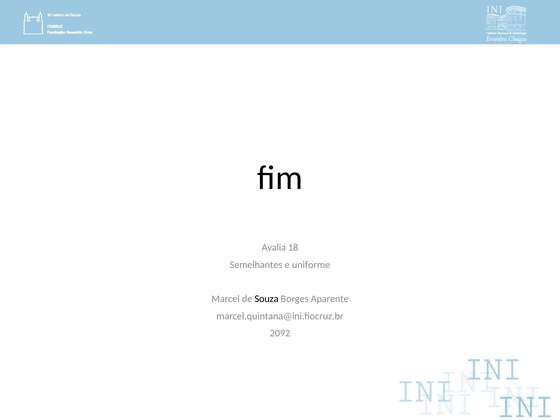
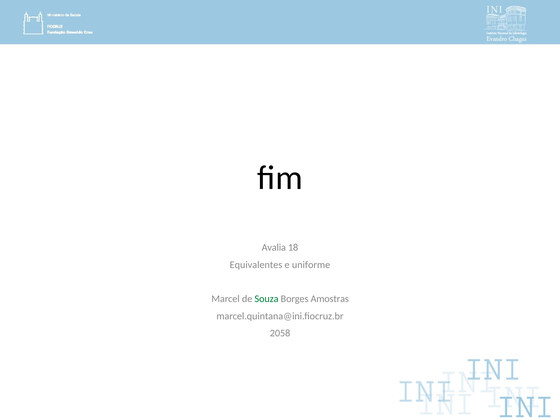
Semelhantes: Semelhantes -> Equivalentes
Souza colour: black -> green
Aparente: Aparente -> Amostras
2092: 2092 -> 2058
